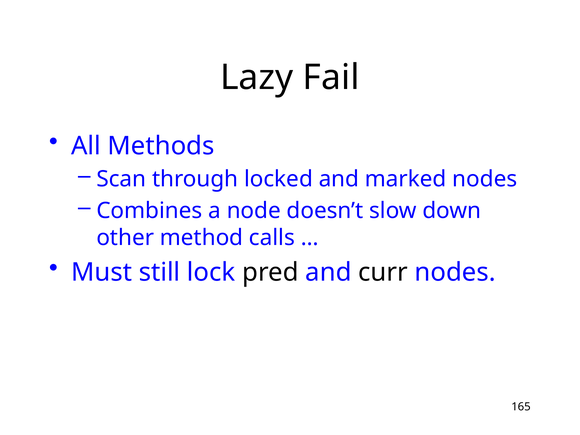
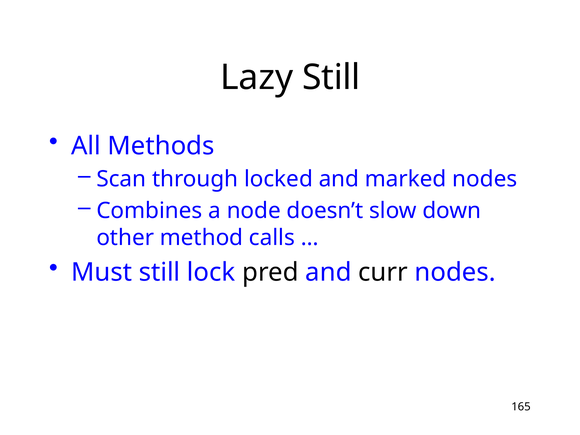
Lazy Fail: Fail -> Still
